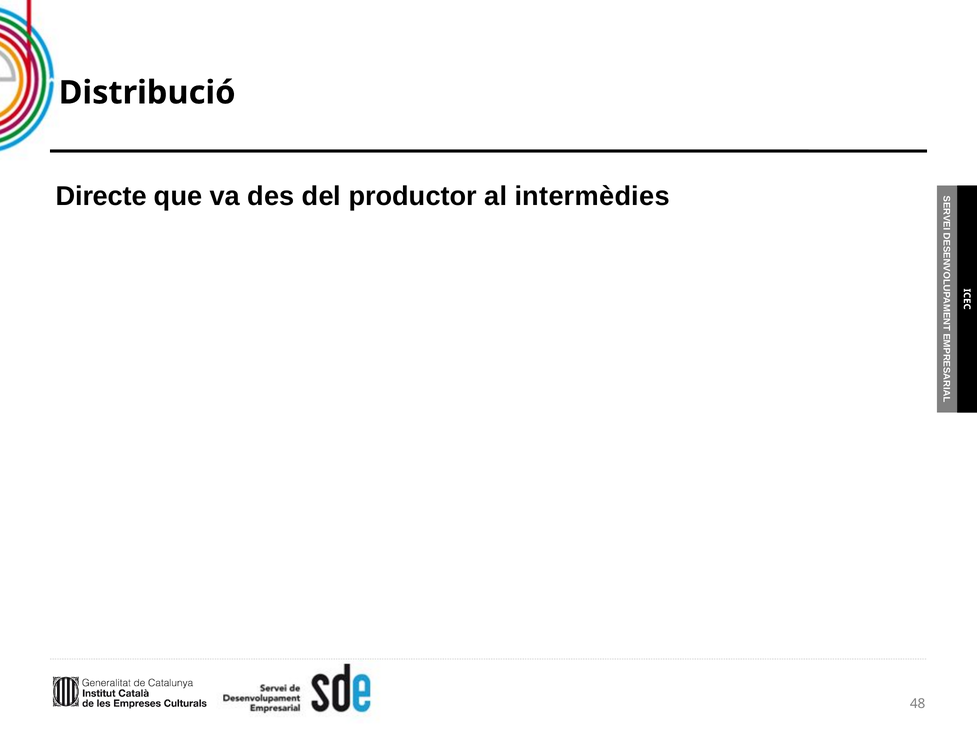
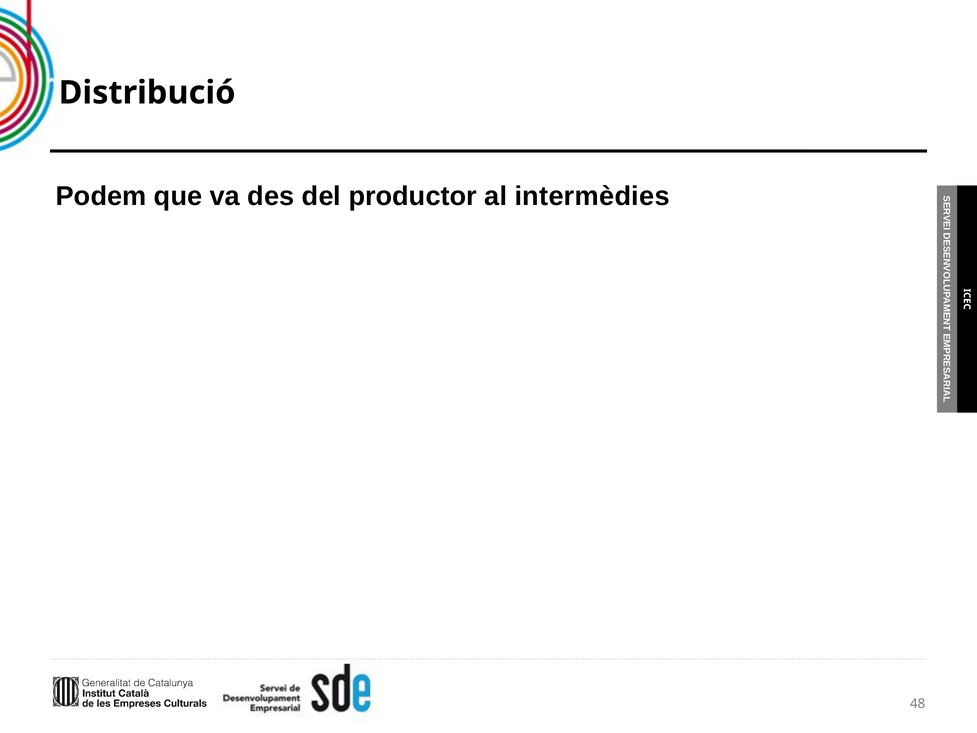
Directe: Directe -> Podem
